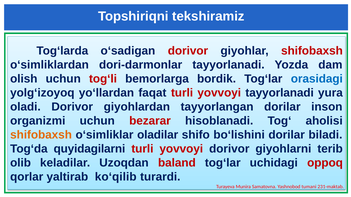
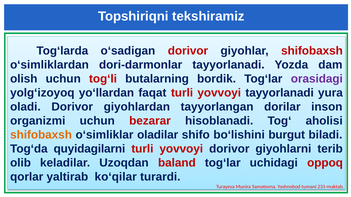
bemorlarga: bemorlarga -> butalarning
orasidagi colour: blue -> purple
bo‘lishini dorilar: dorilar -> burgut
ko‘qilib: ko‘qilib -> ko‘qilar
